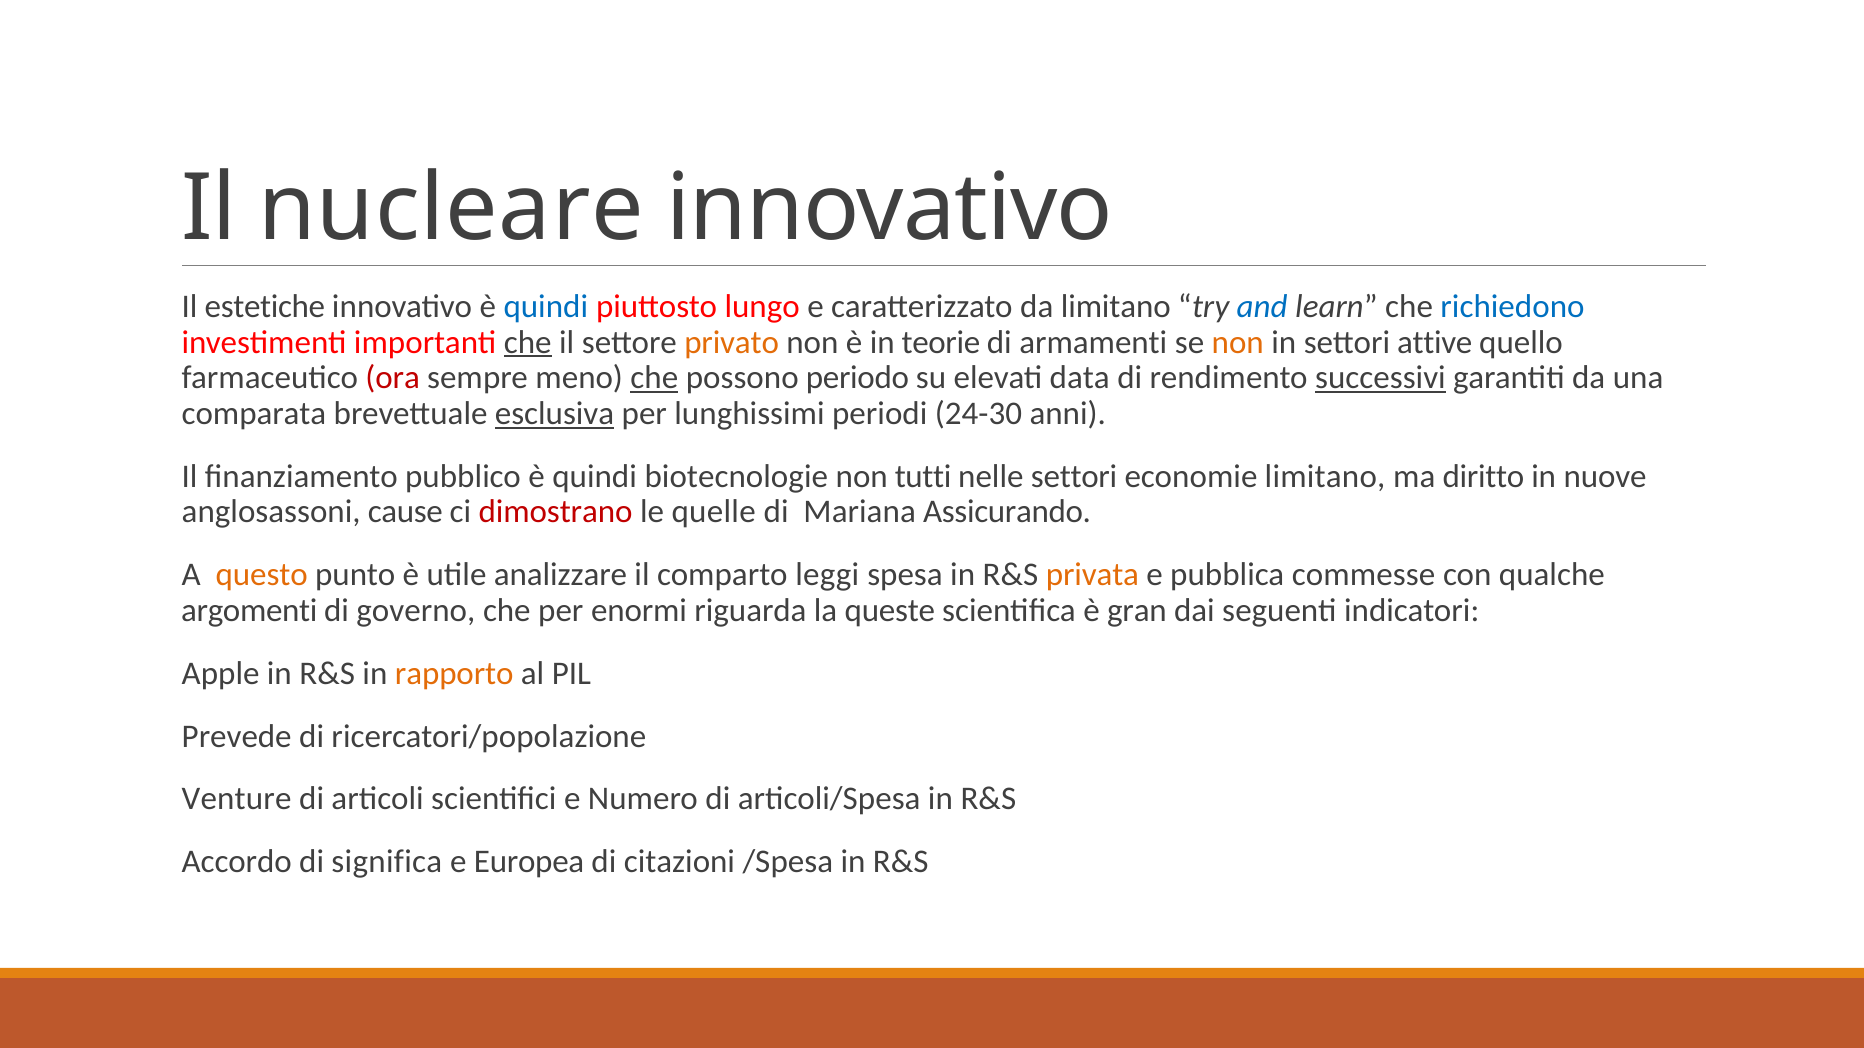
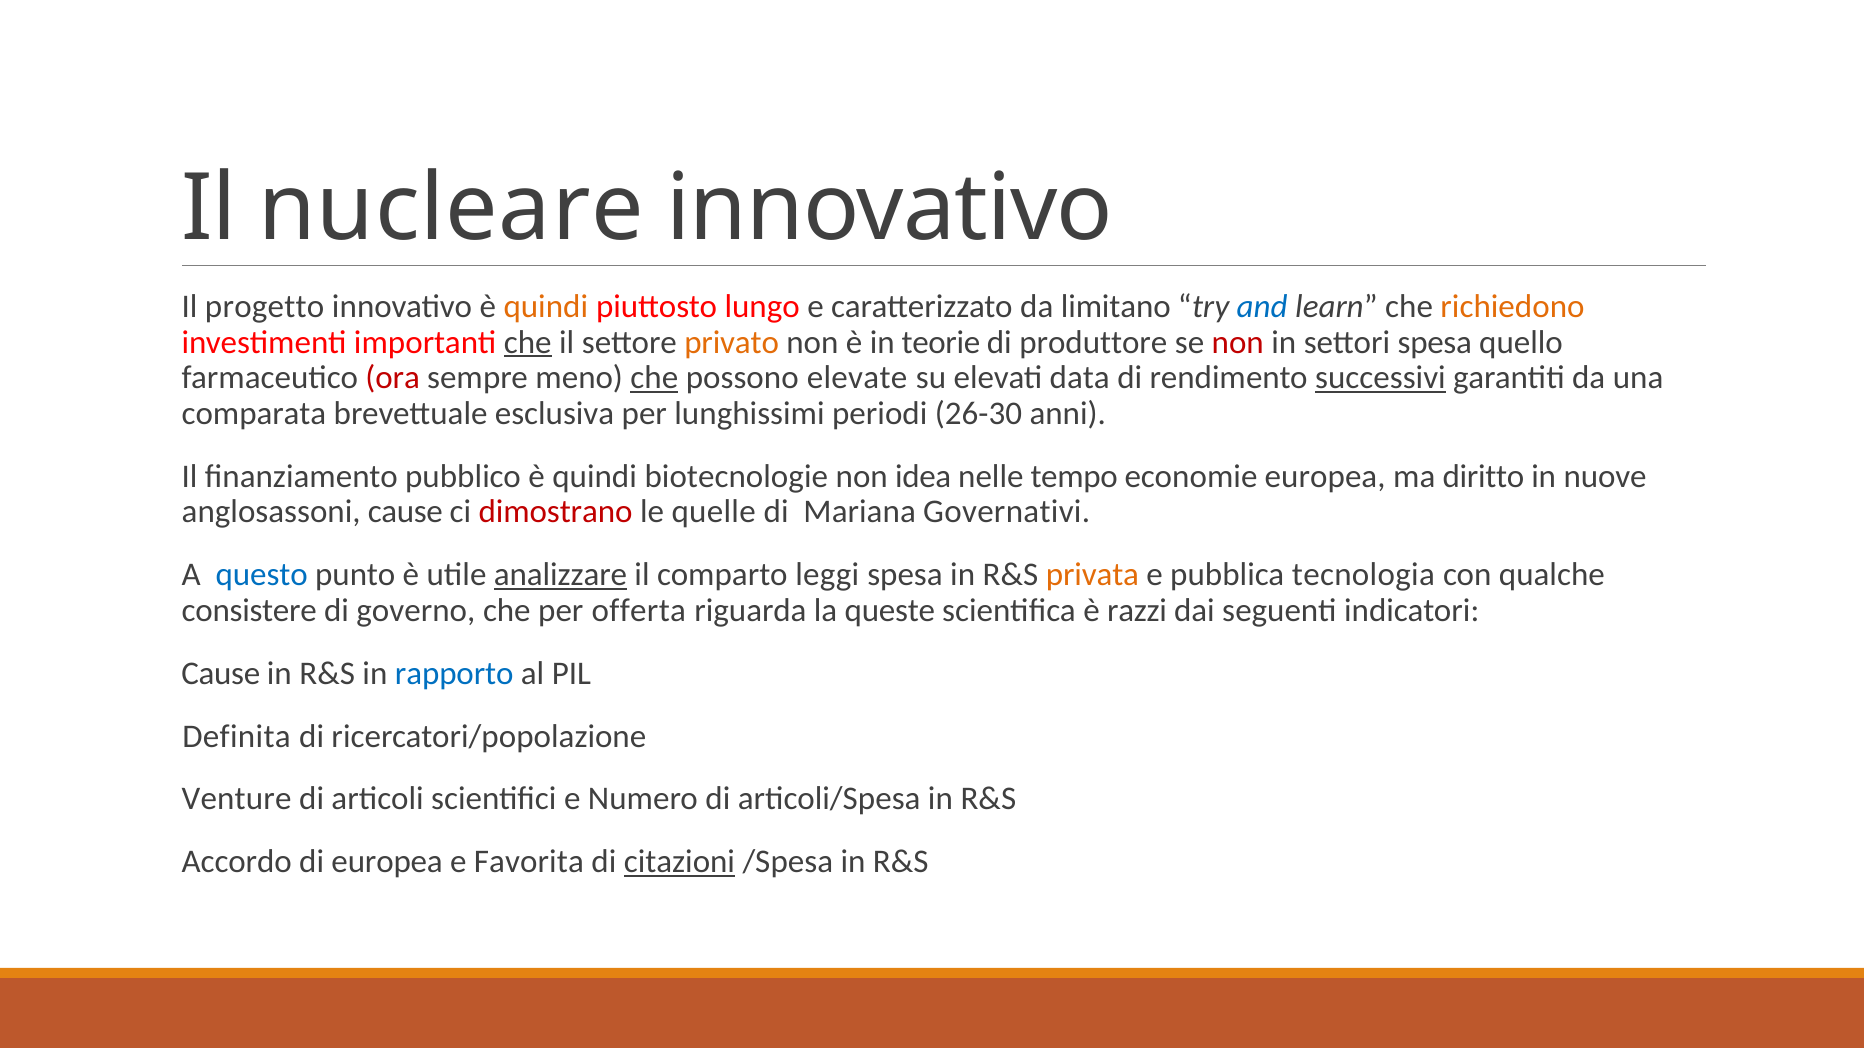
estetiche: estetiche -> progetto
quindi at (546, 307) colour: blue -> orange
richiedono colour: blue -> orange
armamenti: armamenti -> produttore
non at (1238, 342) colour: orange -> red
settori attive: attive -> spesa
periodo: periodo -> elevate
esclusiva underline: present -> none
24-30: 24-30 -> 26-30
tutti: tutti -> idea
nelle settori: settori -> tempo
economie limitano: limitano -> europea
Assicurando: Assicurando -> Governativi
questo colour: orange -> blue
analizzare underline: none -> present
commesse: commesse -> tecnologia
argomenti: argomenti -> consistere
enormi: enormi -> offerta
gran: gran -> razzi
Apple at (221, 674): Apple -> Cause
rapporto colour: orange -> blue
Prevede: Prevede -> Definita
di significa: significa -> europea
Europea: Europea -> Favorita
citazioni underline: none -> present
